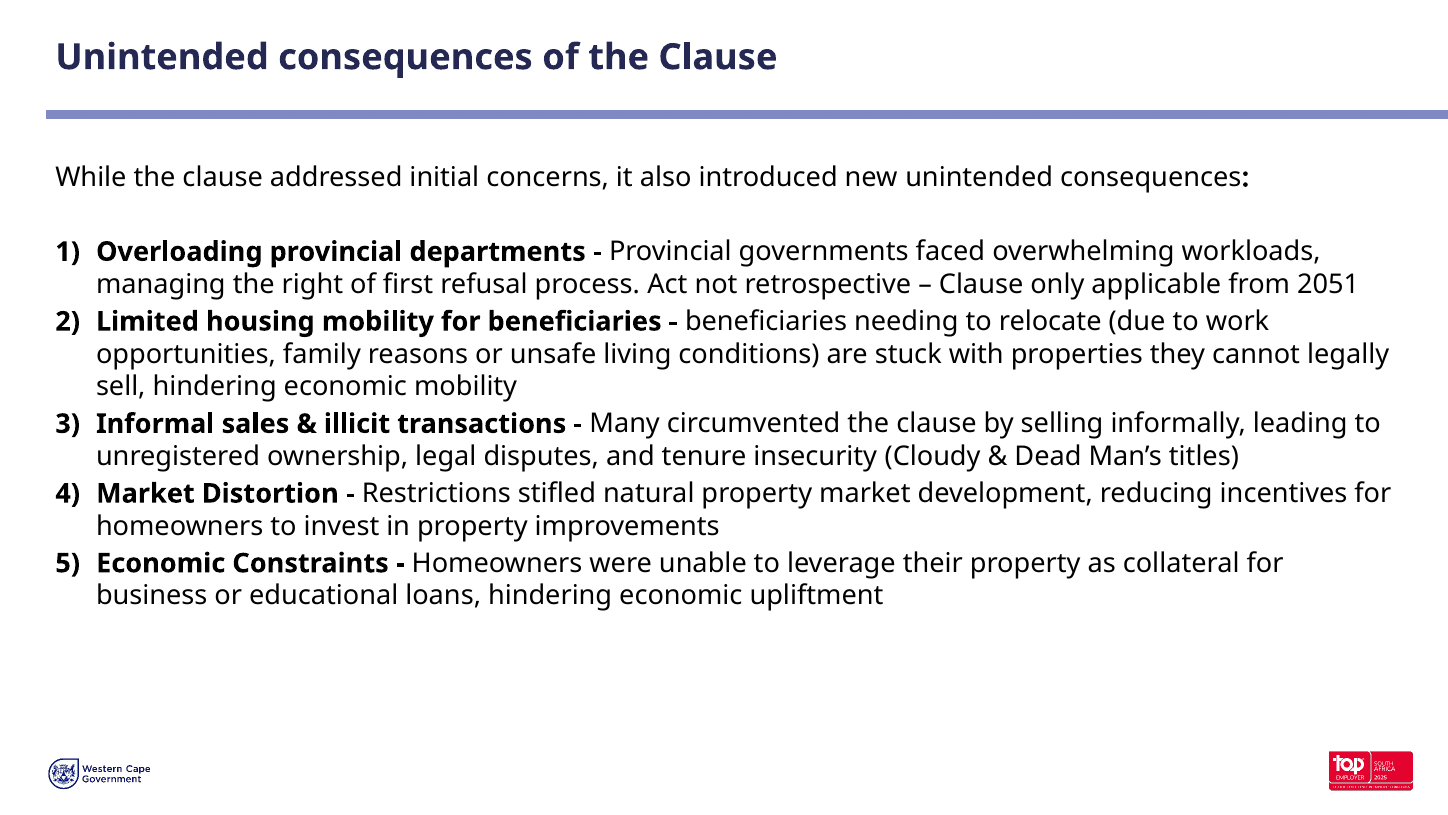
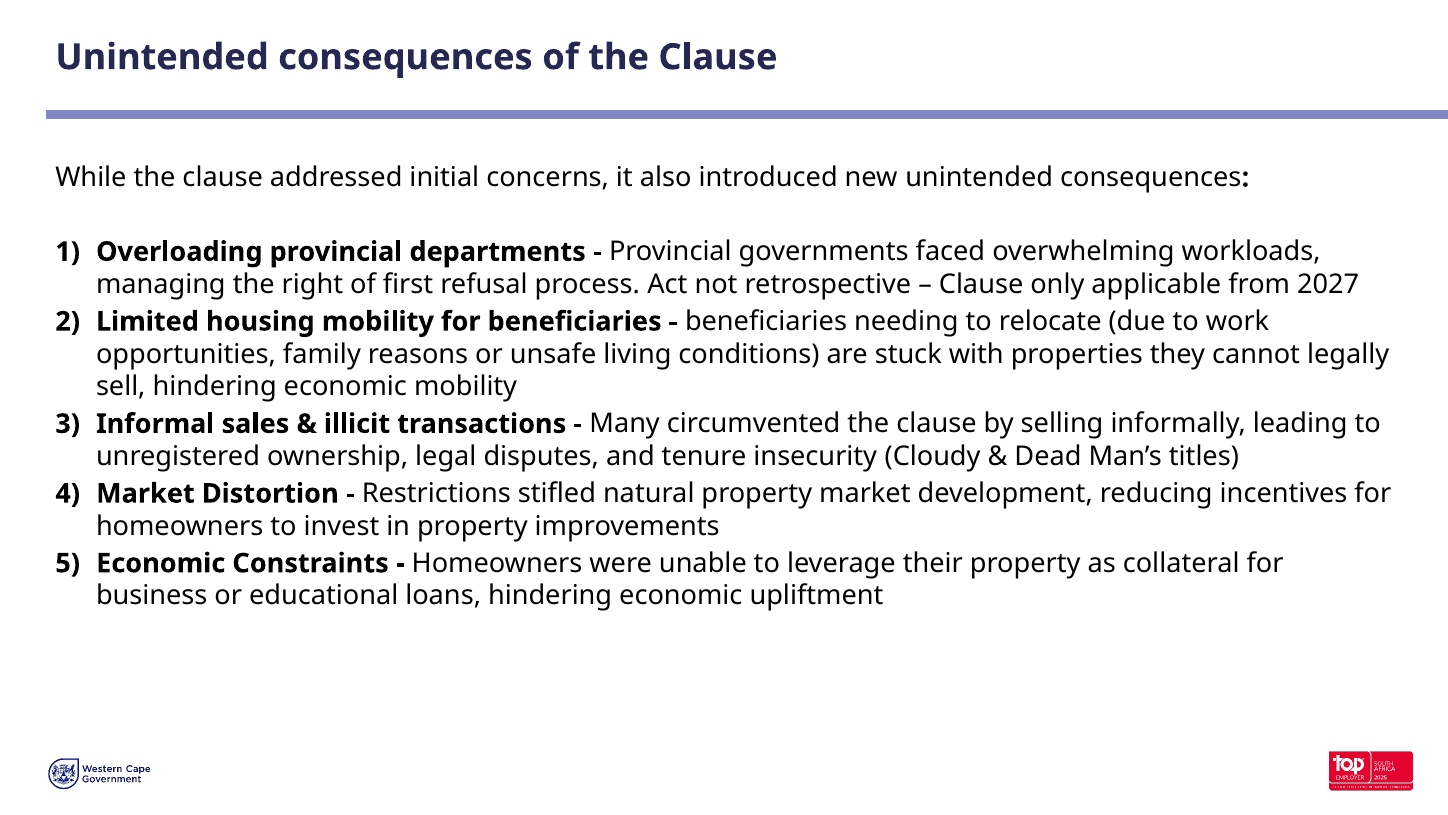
2051: 2051 -> 2027
